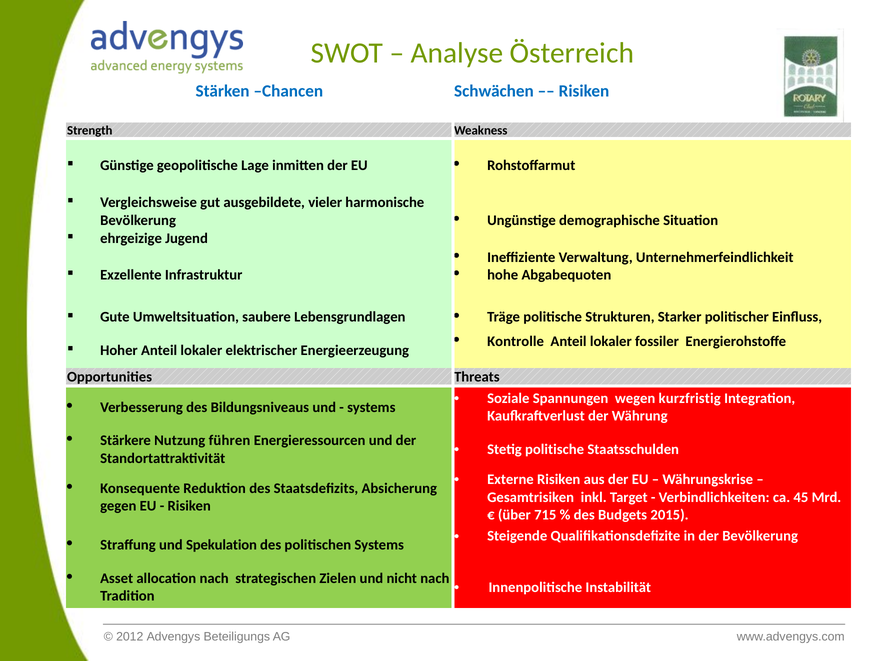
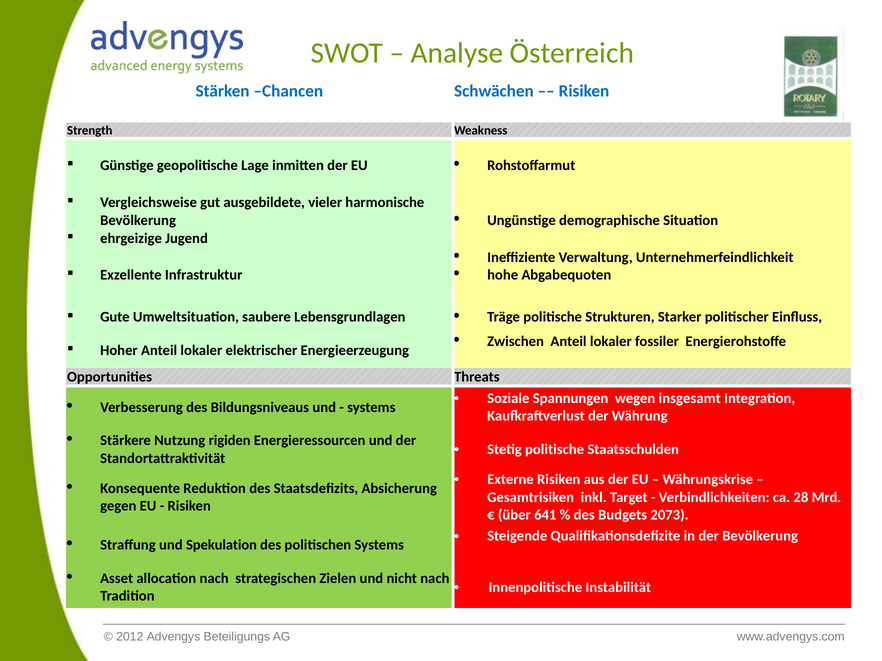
Kontrolle: Kontrolle -> Zwischen
kurzfristig: kurzfristig -> insgesamt
führen: führen -> rigiden
45: 45 -> 28
715: 715 -> 641
2015: 2015 -> 2073
